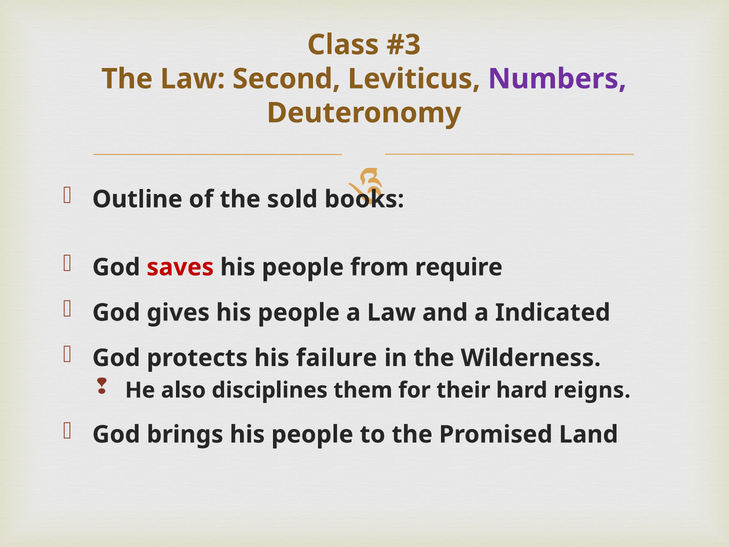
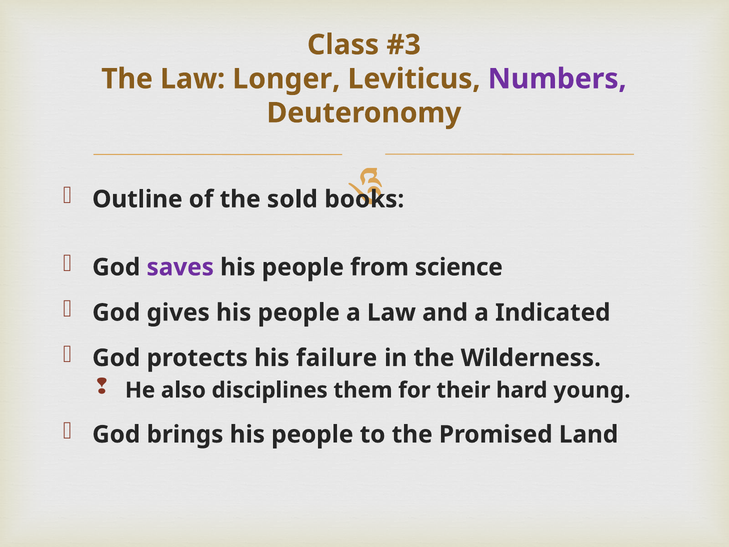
Second: Second -> Longer
saves colour: red -> purple
require: require -> science
reigns: reigns -> young
